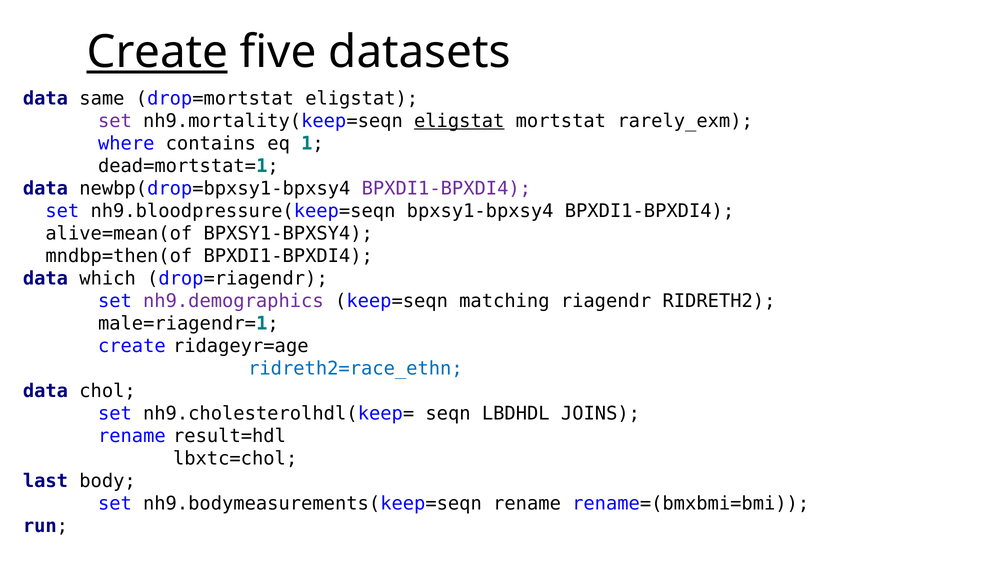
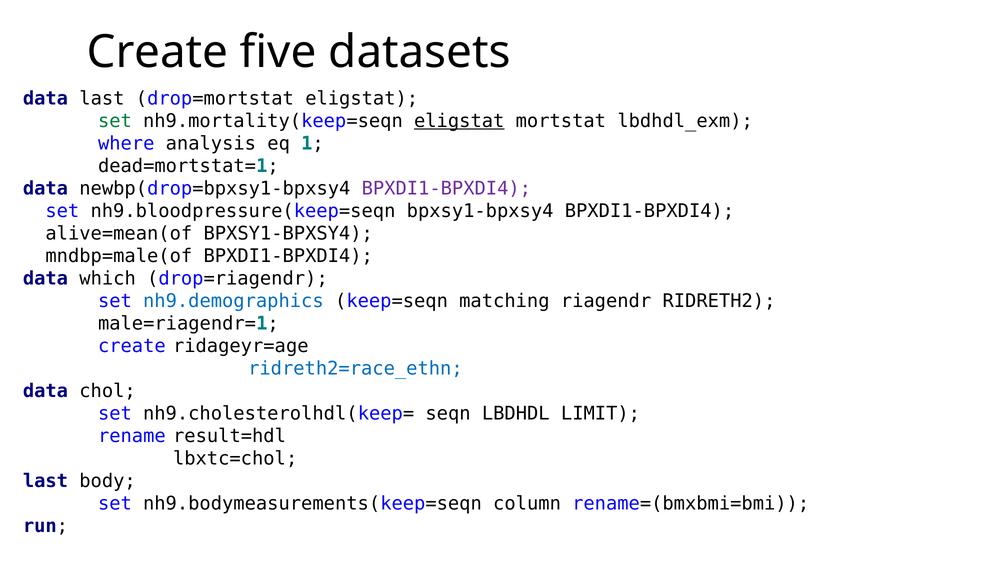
Create at (157, 52) underline: present -> none
data same: same -> last
set at (115, 121) colour: purple -> green
rarely_exm: rarely_exm -> lbdhdl_exm
contains: contains -> analysis
mndbp=then(of: mndbp=then(of -> mndbp=male(of
nh9.demographics colour: purple -> blue
JOINS: JOINS -> LIMIT
nh9.bodymeasurements(keep=seqn rename: rename -> column
